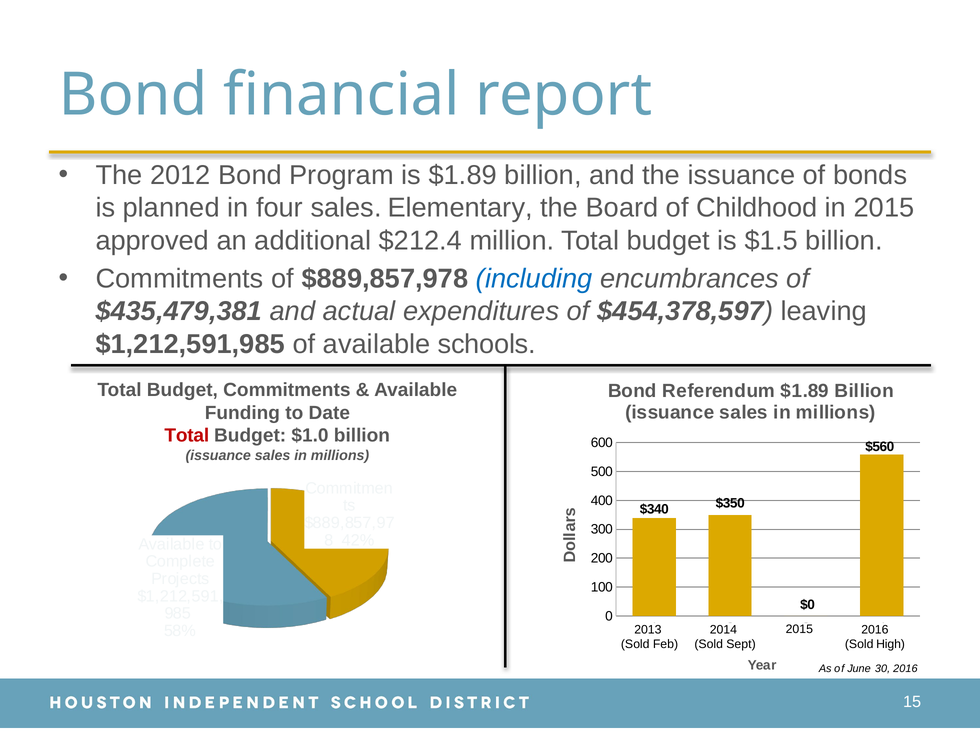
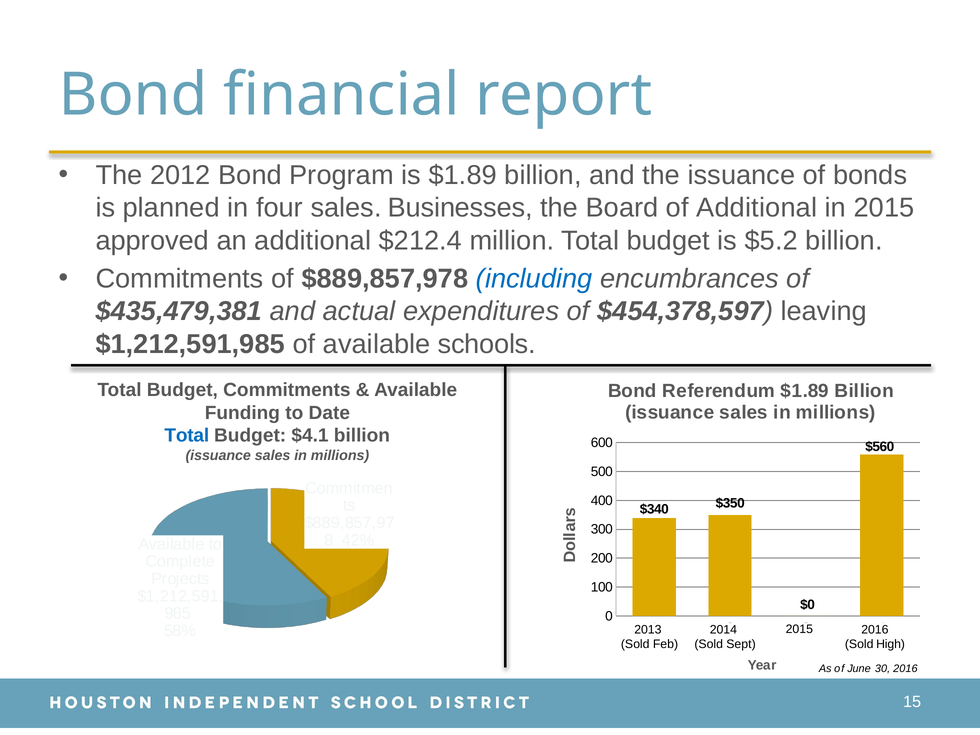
Elementary: Elementary -> Businesses
of Childhood: Childhood -> Additional
$1.5: $1.5 -> $5.2
Total at (187, 436) colour: red -> blue
$1.0: $1.0 -> $4.1
